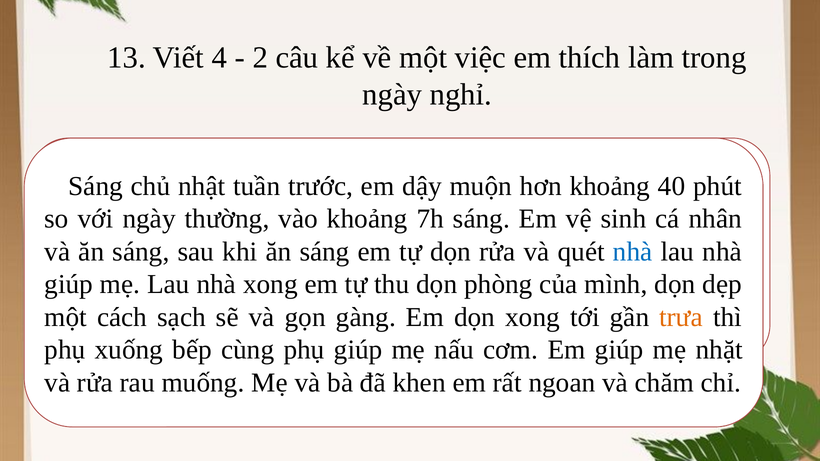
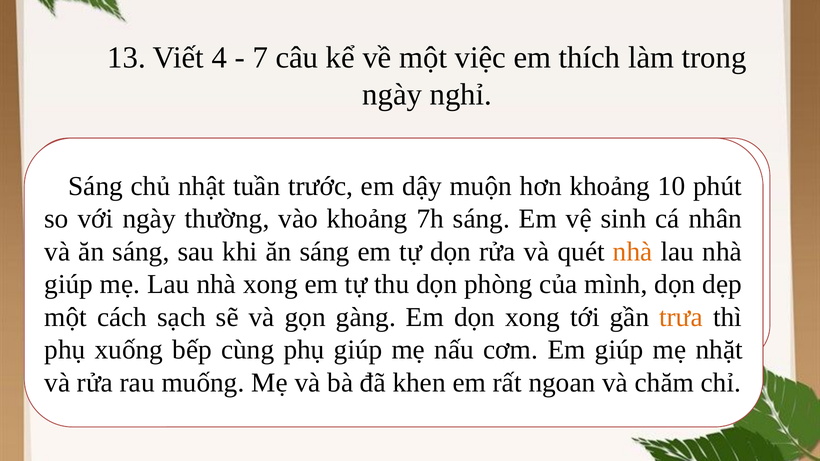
2: 2 -> 7
40: 40 -> 10
nhà at (633, 252) colour: blue -> orange
